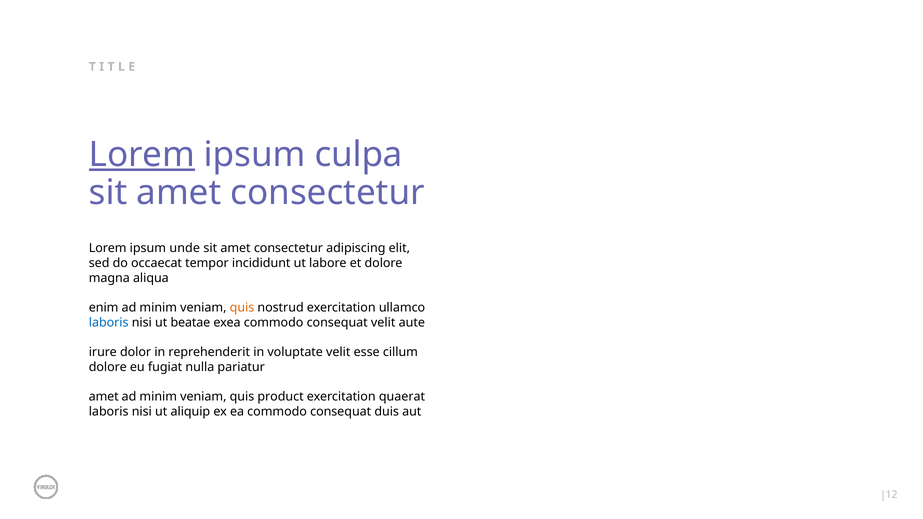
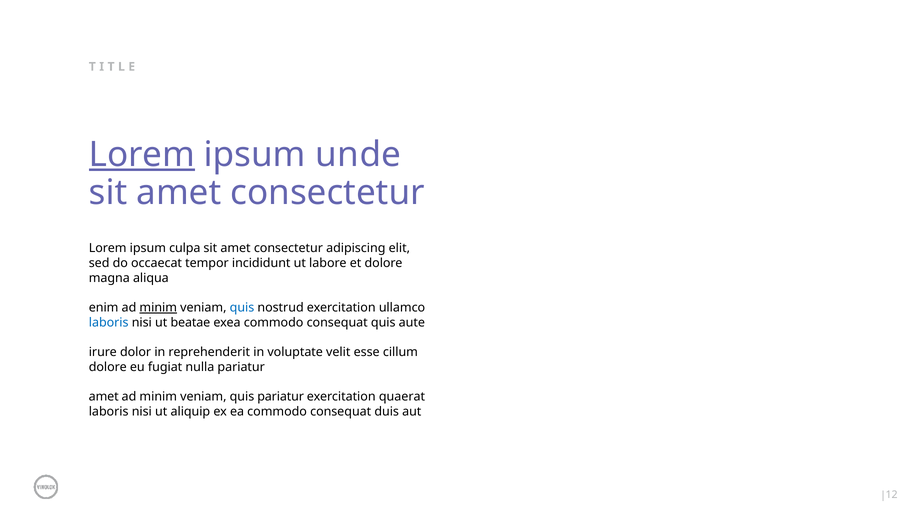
culpa: culpa -> unde
unde: unde -> culpa
minim at (158, 308) underline: none -> present
quis at (242, 308) colour: orange -> blue
consequat velit: velit -> quis
quis product: product -> pariatur
